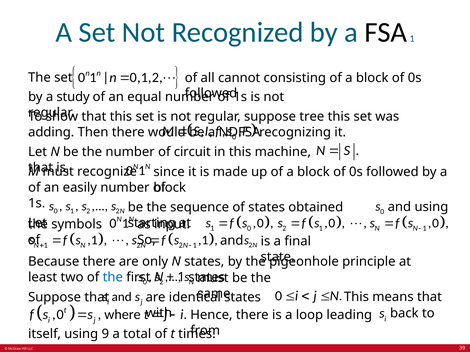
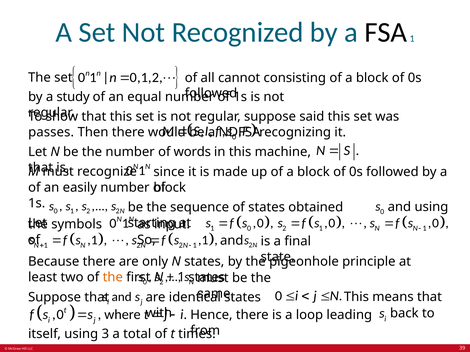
tree: tree -> said
adding: adding -> passes
circuit: circuit -> words
the at (113, 278) colour: blue -> orange
9: 9 -> 3
